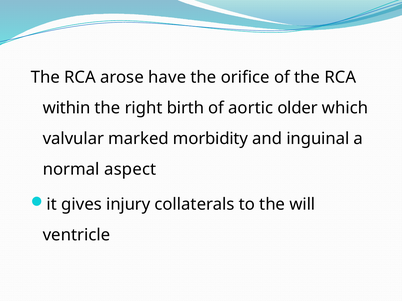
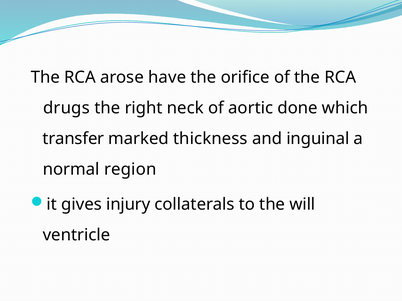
within: within -> drugs
birth: birth -> neck
older: older -> done
valvular: valvular -> transfer
morbidity: morbidity -> thickness
aspect: aspect -> region
